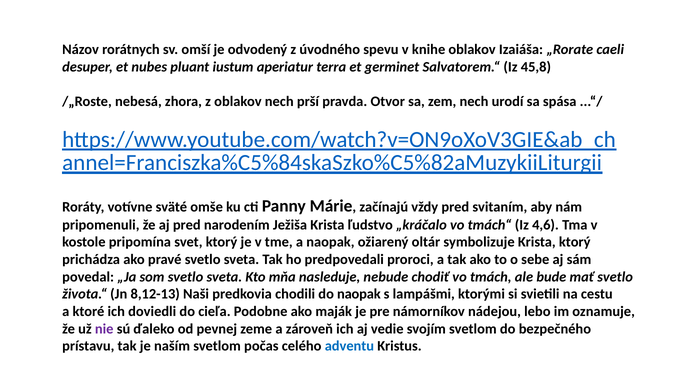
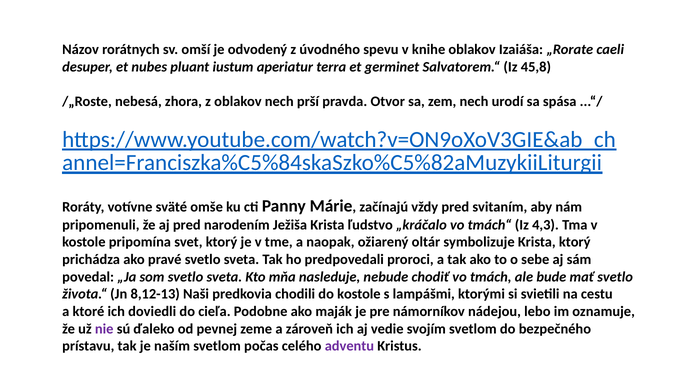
4,6: 4,6 -> 4,3
do naopak: naopak -> kostole
adventu colour: blue -> purple
